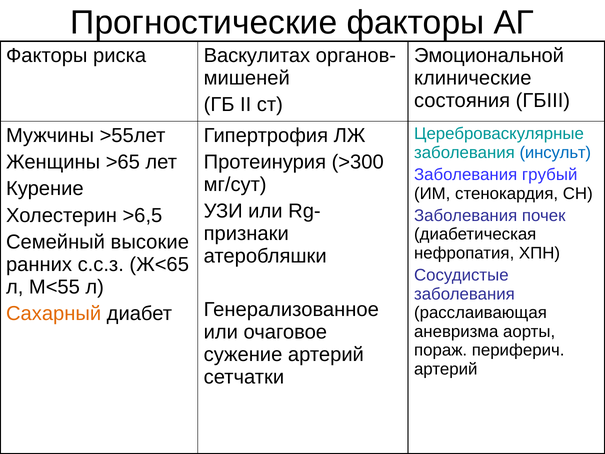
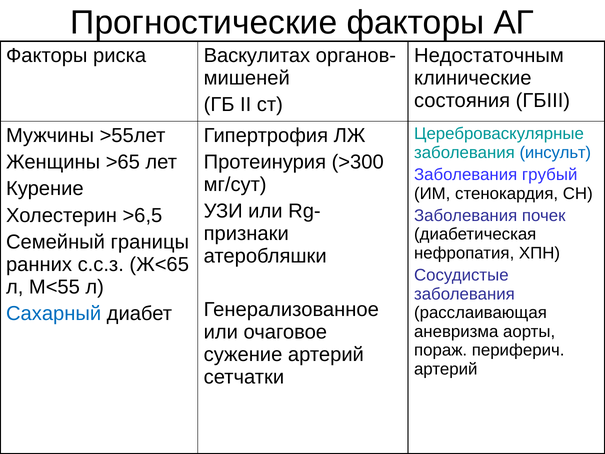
Эмоциональной: Эмоциональной -> Недостаточным
высокие: высокие -> границы
Сахарный colour: orange -> blue
